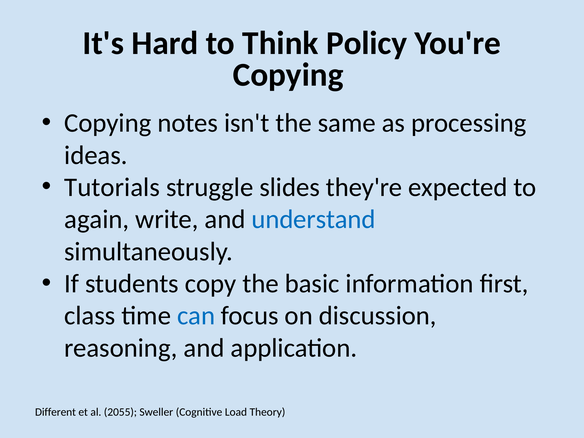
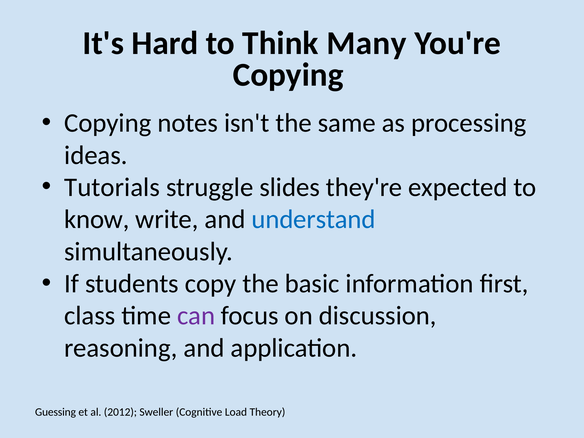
Policy: Policy -> Many
again: again -> know
can colour: blue -> purple
Different: Different -> Guessing
2055: 2055 -> 2012
